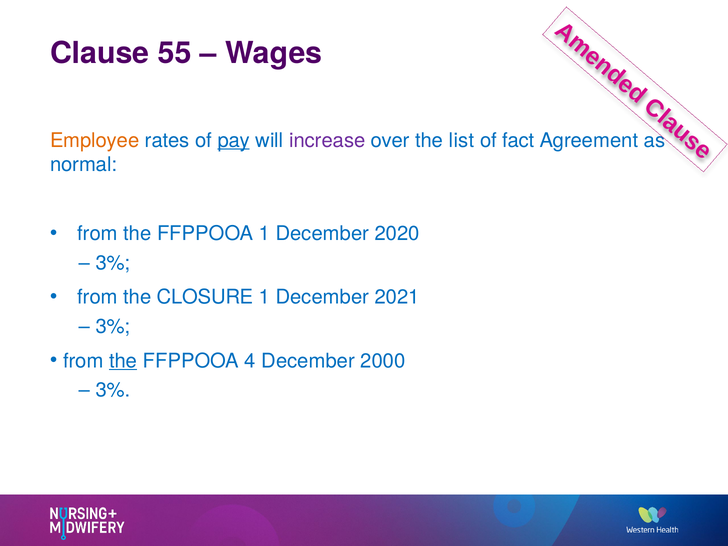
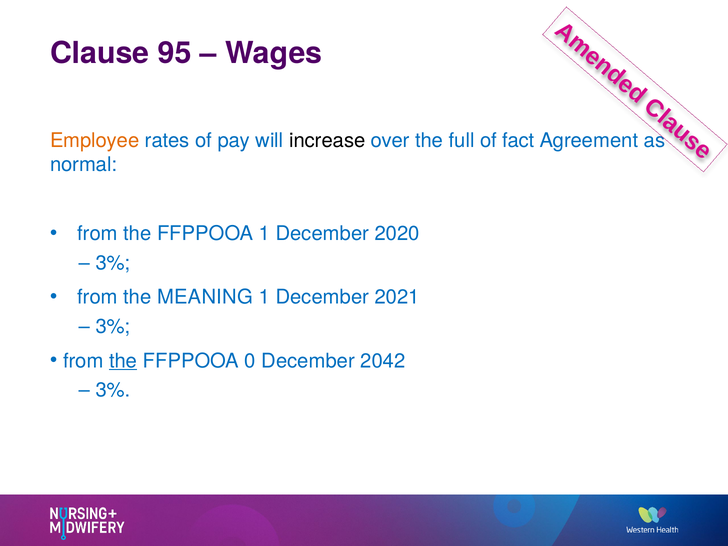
55: 55 -> 95
pay underline: present -> none
increase colour: purple -> black
list: list -> full
CLOSURE: CLOSURE -> MEANING
4: 4 -> 0
2000: 2000 -> 2042
